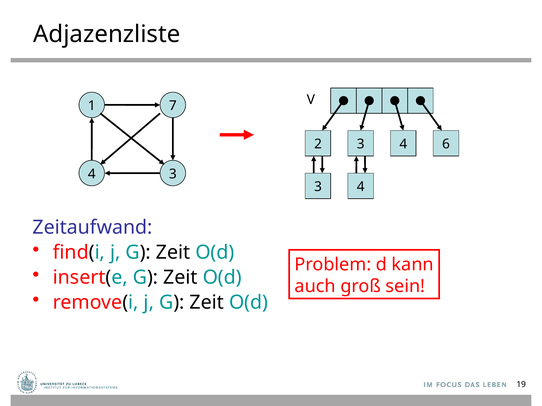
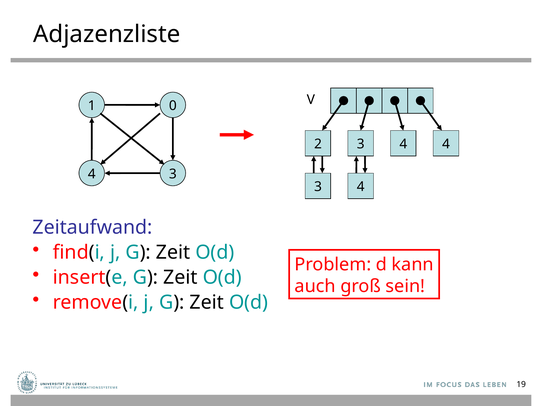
7: 7 -> 0
6 at (446, 144): 6 -> 4
